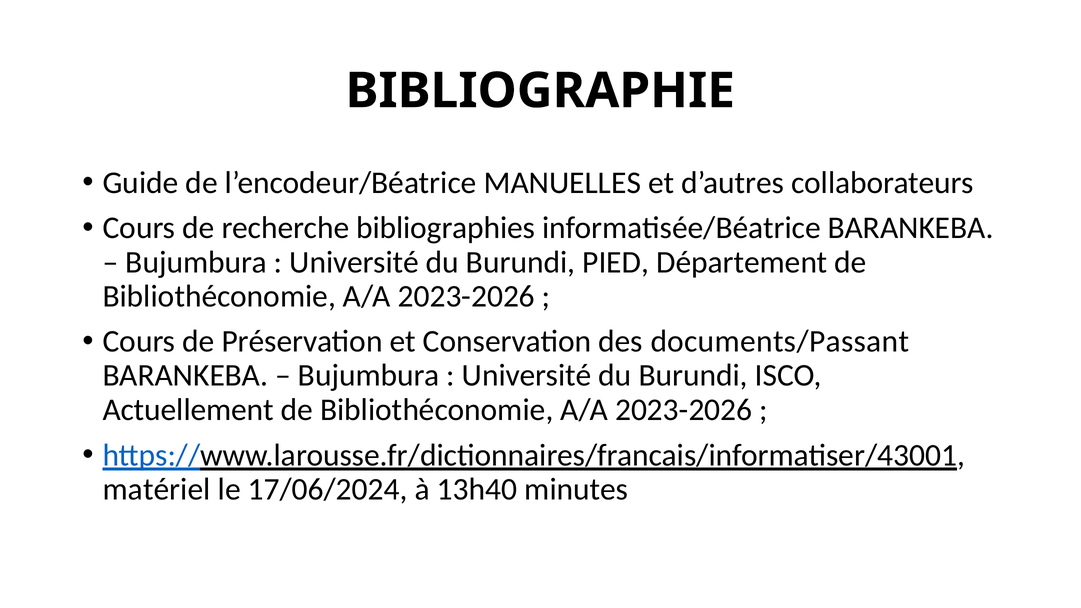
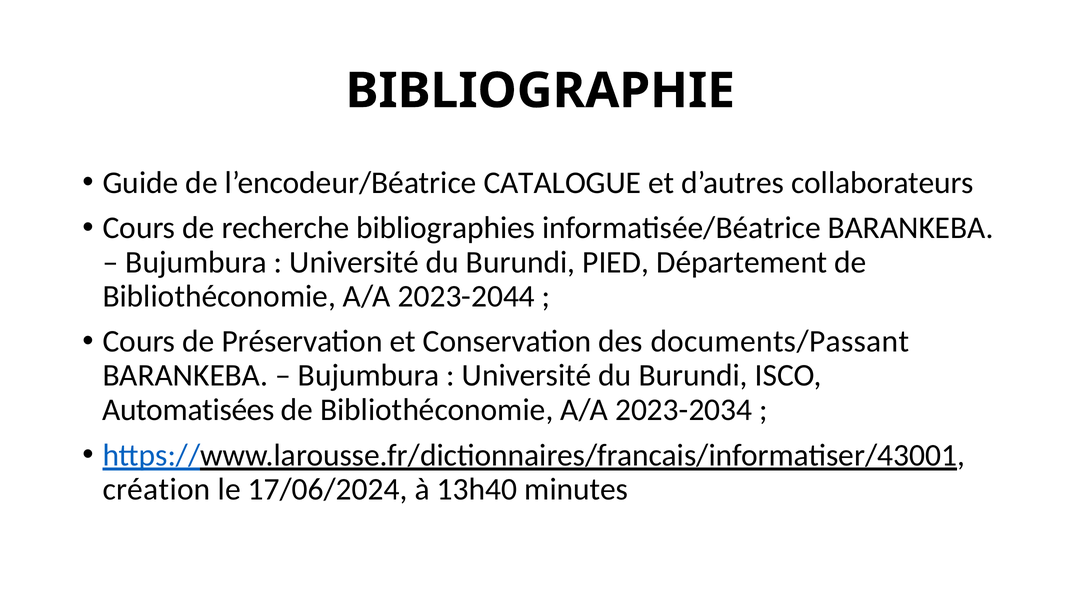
MANUELLES: MANUELLES -> CATALOGUE
2023-2026 at (466, 296): 2023-2026 -> 2023-2044
Actuellement: Actuellement -> Automatisées
2023-2026 at (684, 410): 2023-2026 -> 2023-2034
matériel: matériel -> création
